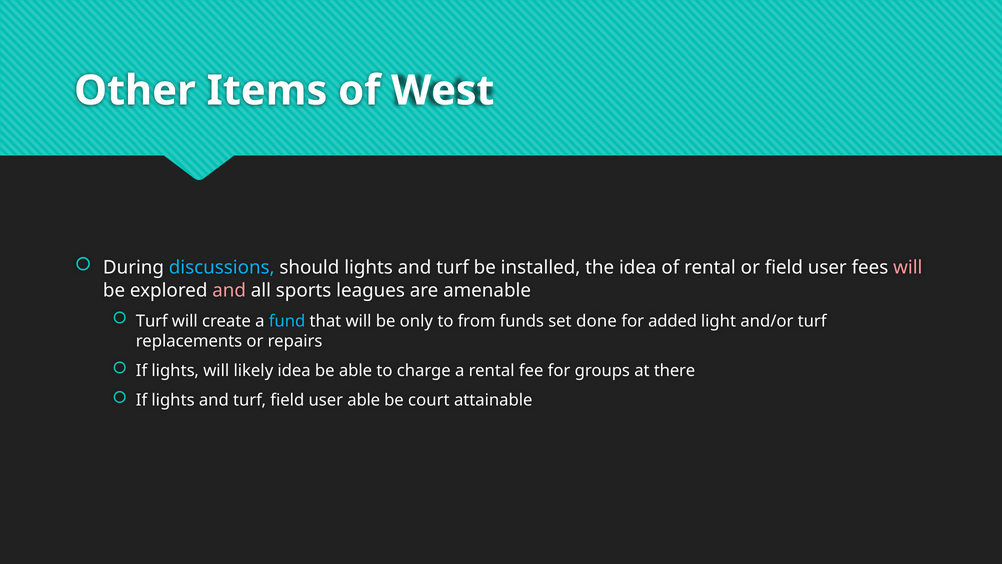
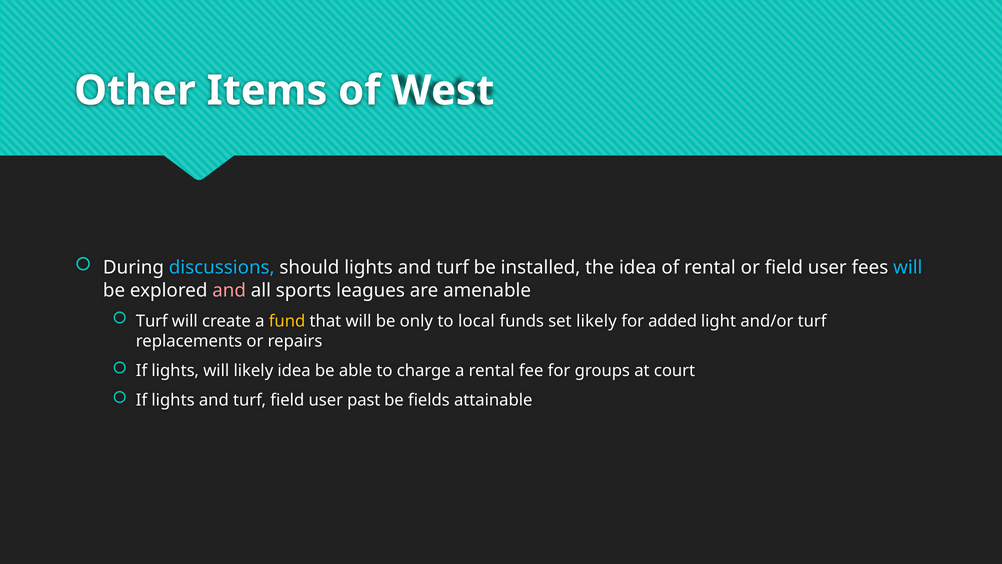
will at (908, 268) colour: pink -> light blue
fund colour: light blue -> yellow
from: from -> local
set done: done -> likely
there: there -> court
user able: able -> past
court: court -> fields
